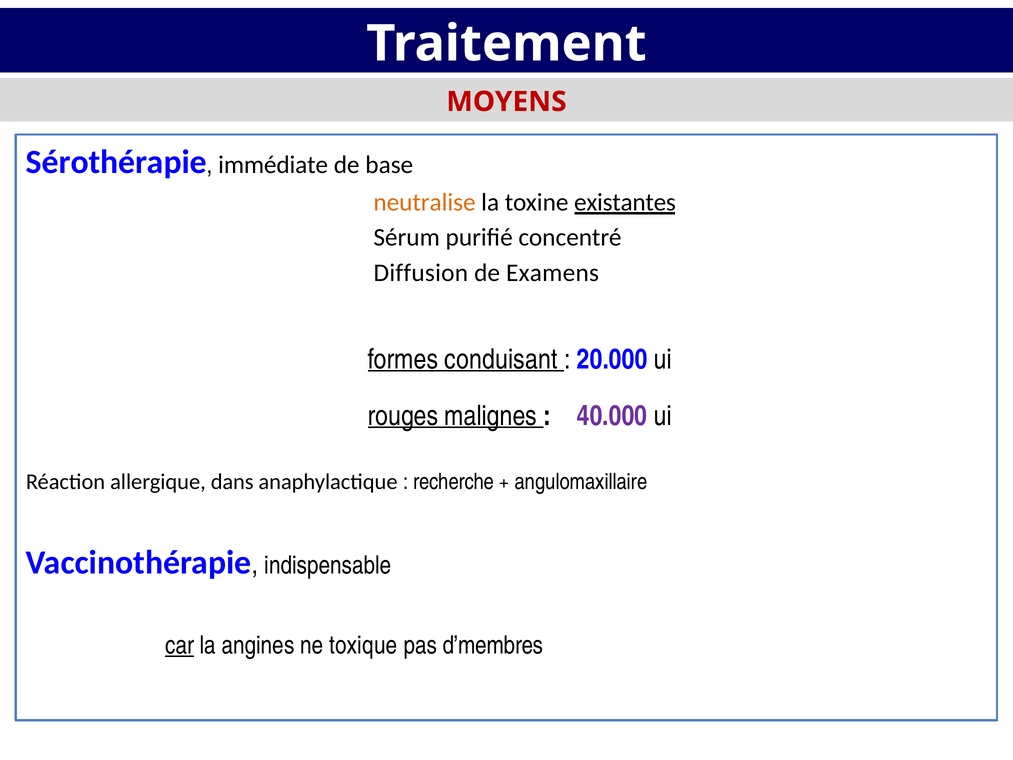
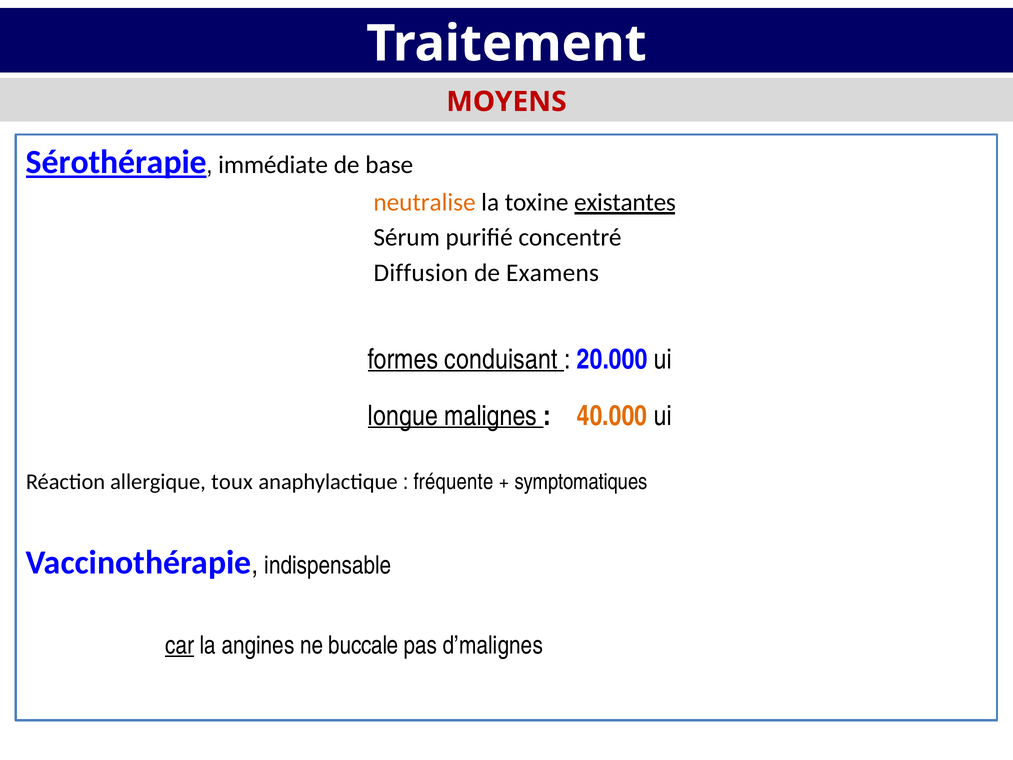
Sérothérapie underline: none -> present
rouges: rouges -> longue
40.000 colour: purple -> orange
dans: dans -> toux
recherche: recherche -> fréquente
angulomaxillaire: angulomaxillaire -> symptomatiques
toxique: toxique -> buccale
d’membres: d’membres -> d’malignes
